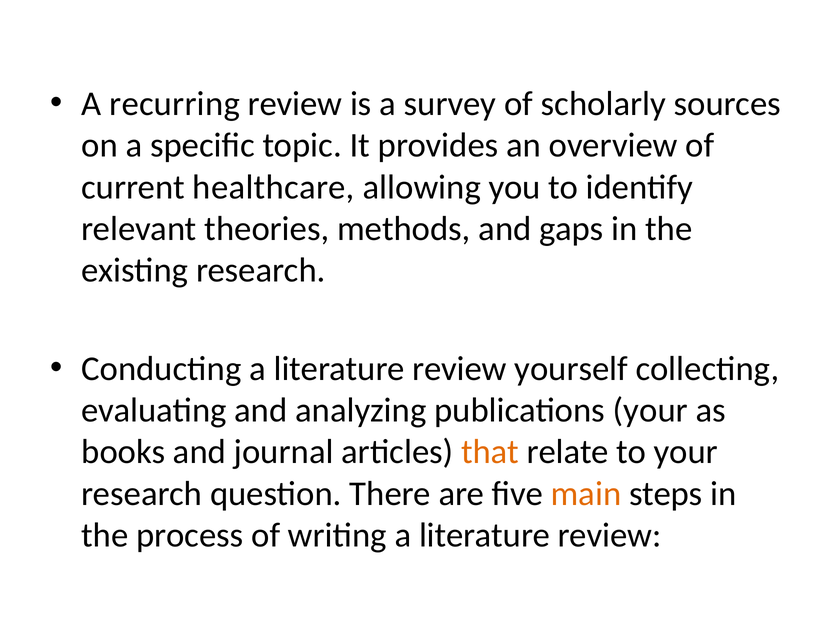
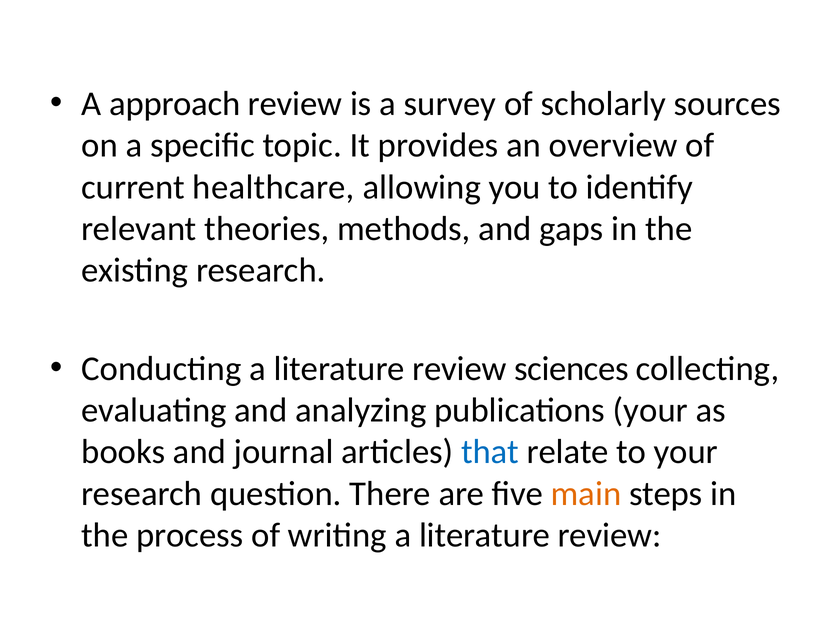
recurring: recurring -> approach
yourself: yourself -> sciences
that colour: orange -> blue
